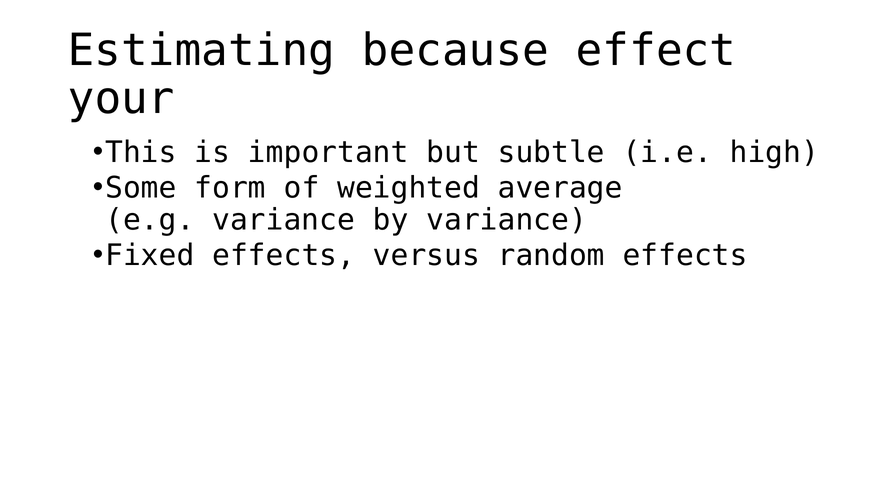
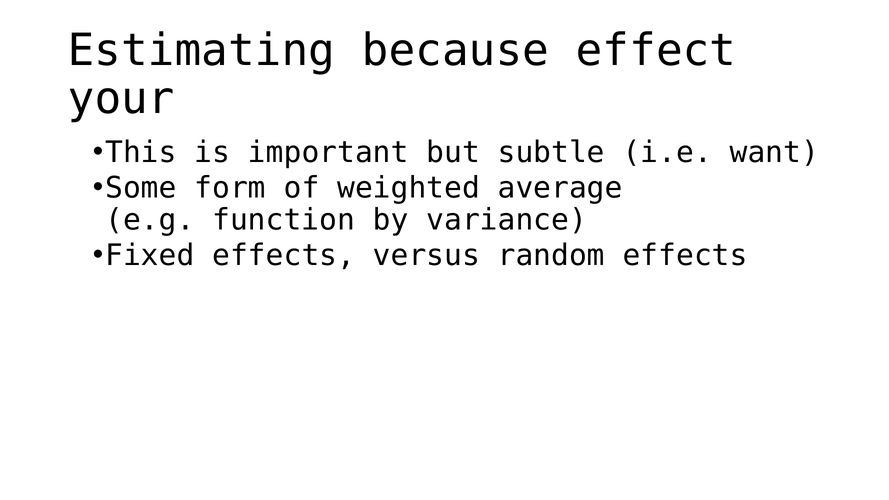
high: high -> want
e.g variance: variance -> function
